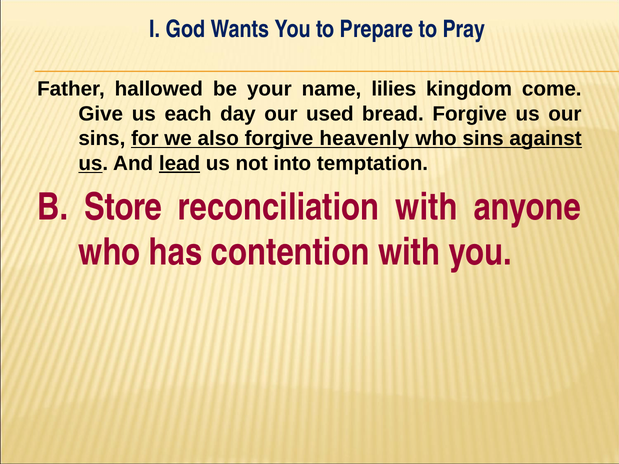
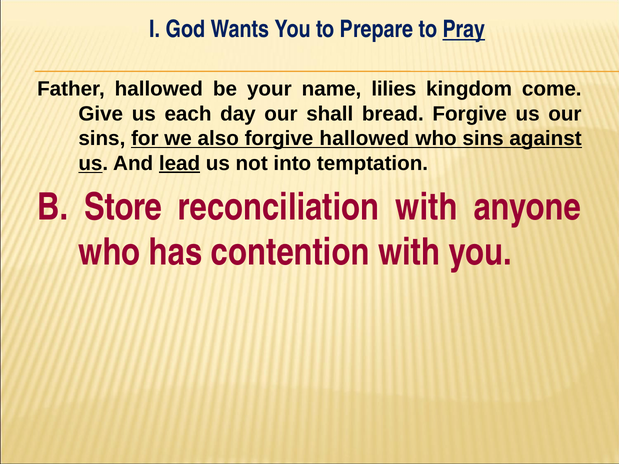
Pray underline: none -> present
used: used -> shall
forgive heavenly: heavenly -> hallowed
